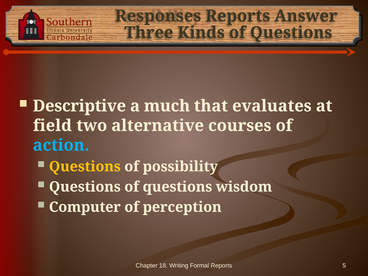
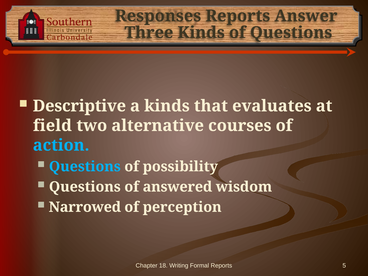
a much: much -> kinds
Questions at (85, 167) colour: yellow -> light blue
Questions of questions: questions -> answered
Computer: Computer -> Narrowed
